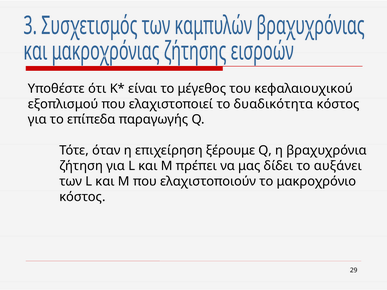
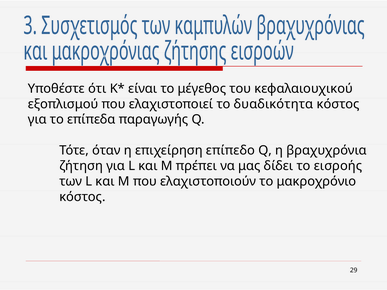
ξέρουμε: ξέρουμε -> επίπεδο
αυξάνει: αυξάνει -> εισροής
